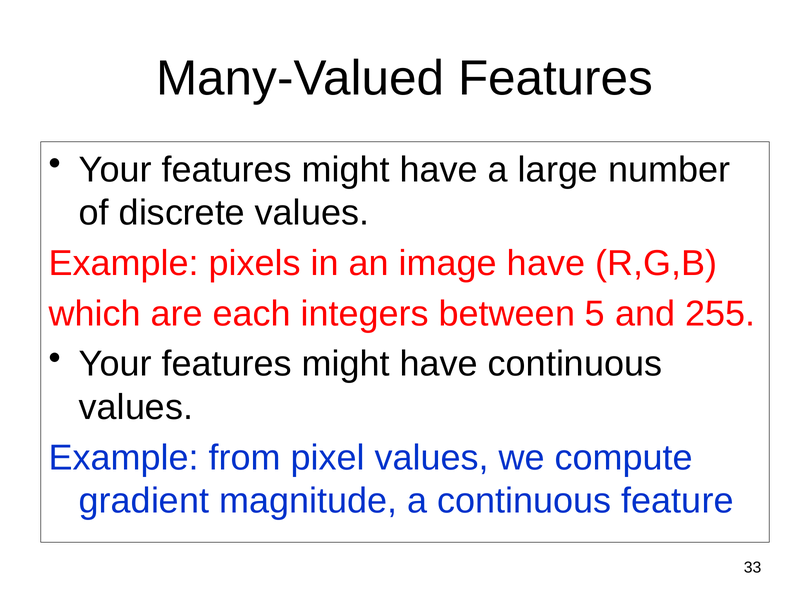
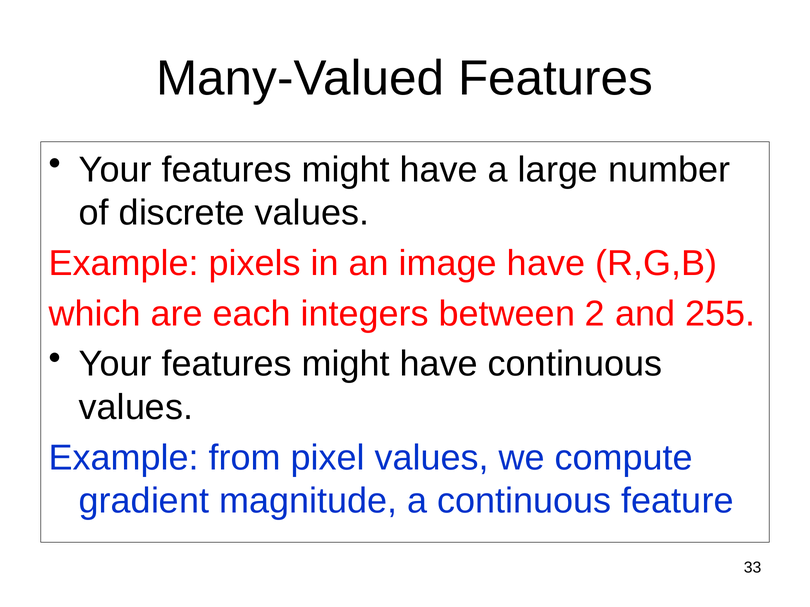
5: 5 -> 2
